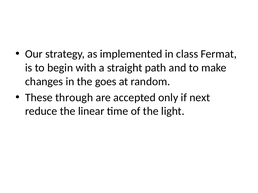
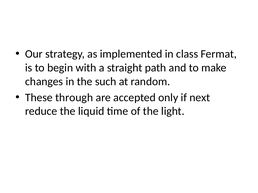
goes: goes -> such
linear: linear -> liquid
